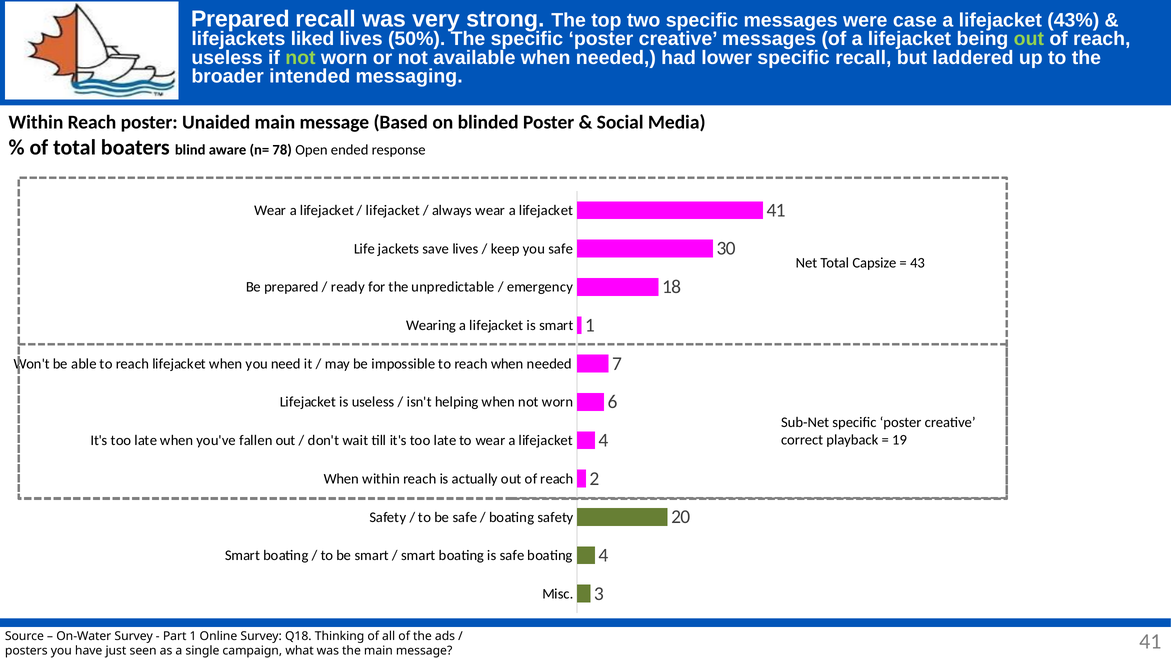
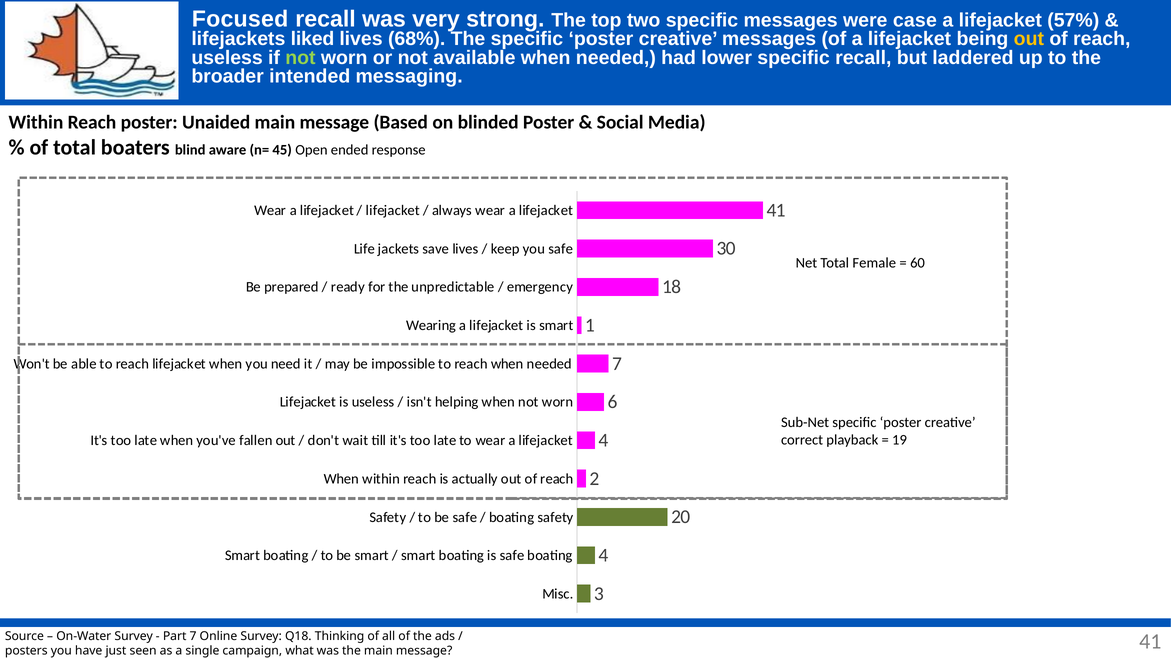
Prepared at (240, 19): Prepared -> Focused
43%: 43% -> 57%
50%: 50% -> 68%
out at (1029, 39) colour: light green -> yellow
78: 78 -> 45
Capsize: Capsize -> Female
43: 43 -> 60
Part 1: 1 -> 7
